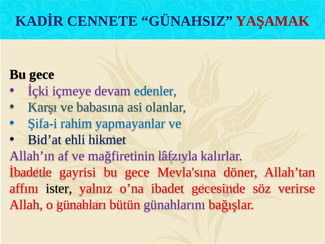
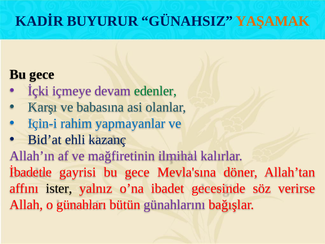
CENNETE: CENNETE -> BUYURUR
YAŞAMAK colour: red -> orange
edenler colour: blue -> green
Şifa-i: Şifa-i -> Için-i
hikmet: hikmet -> kazanç
lâfzıyla: lâfzıyla -> ilmihal
